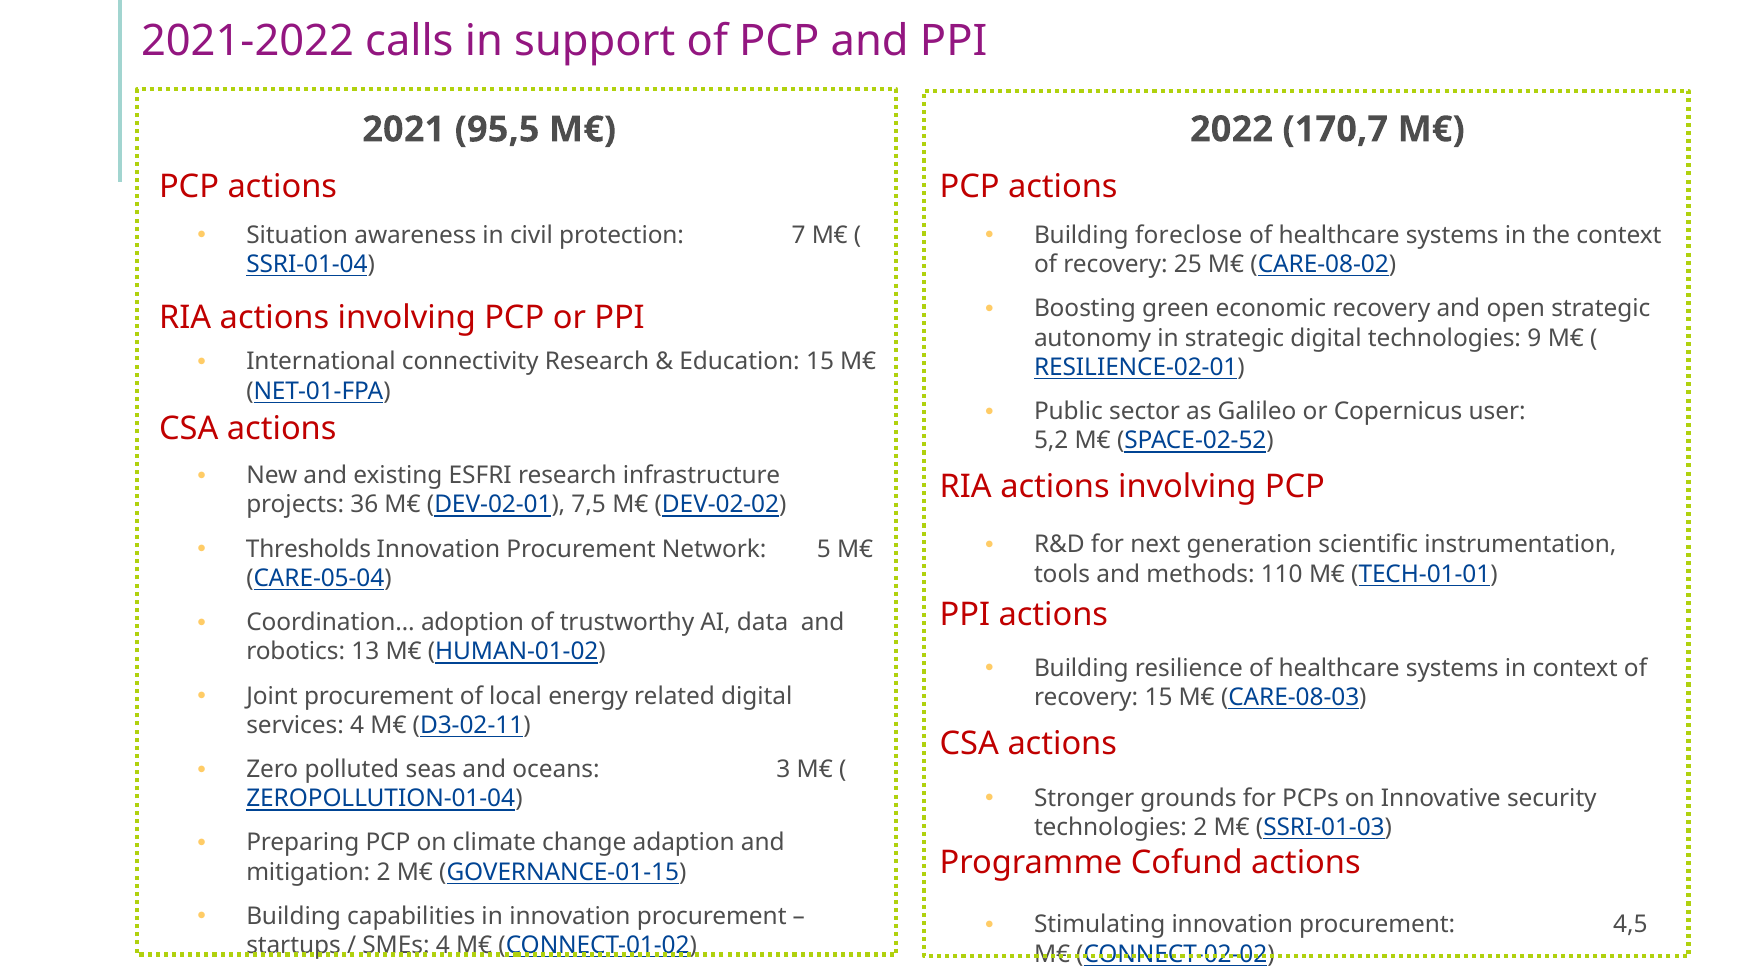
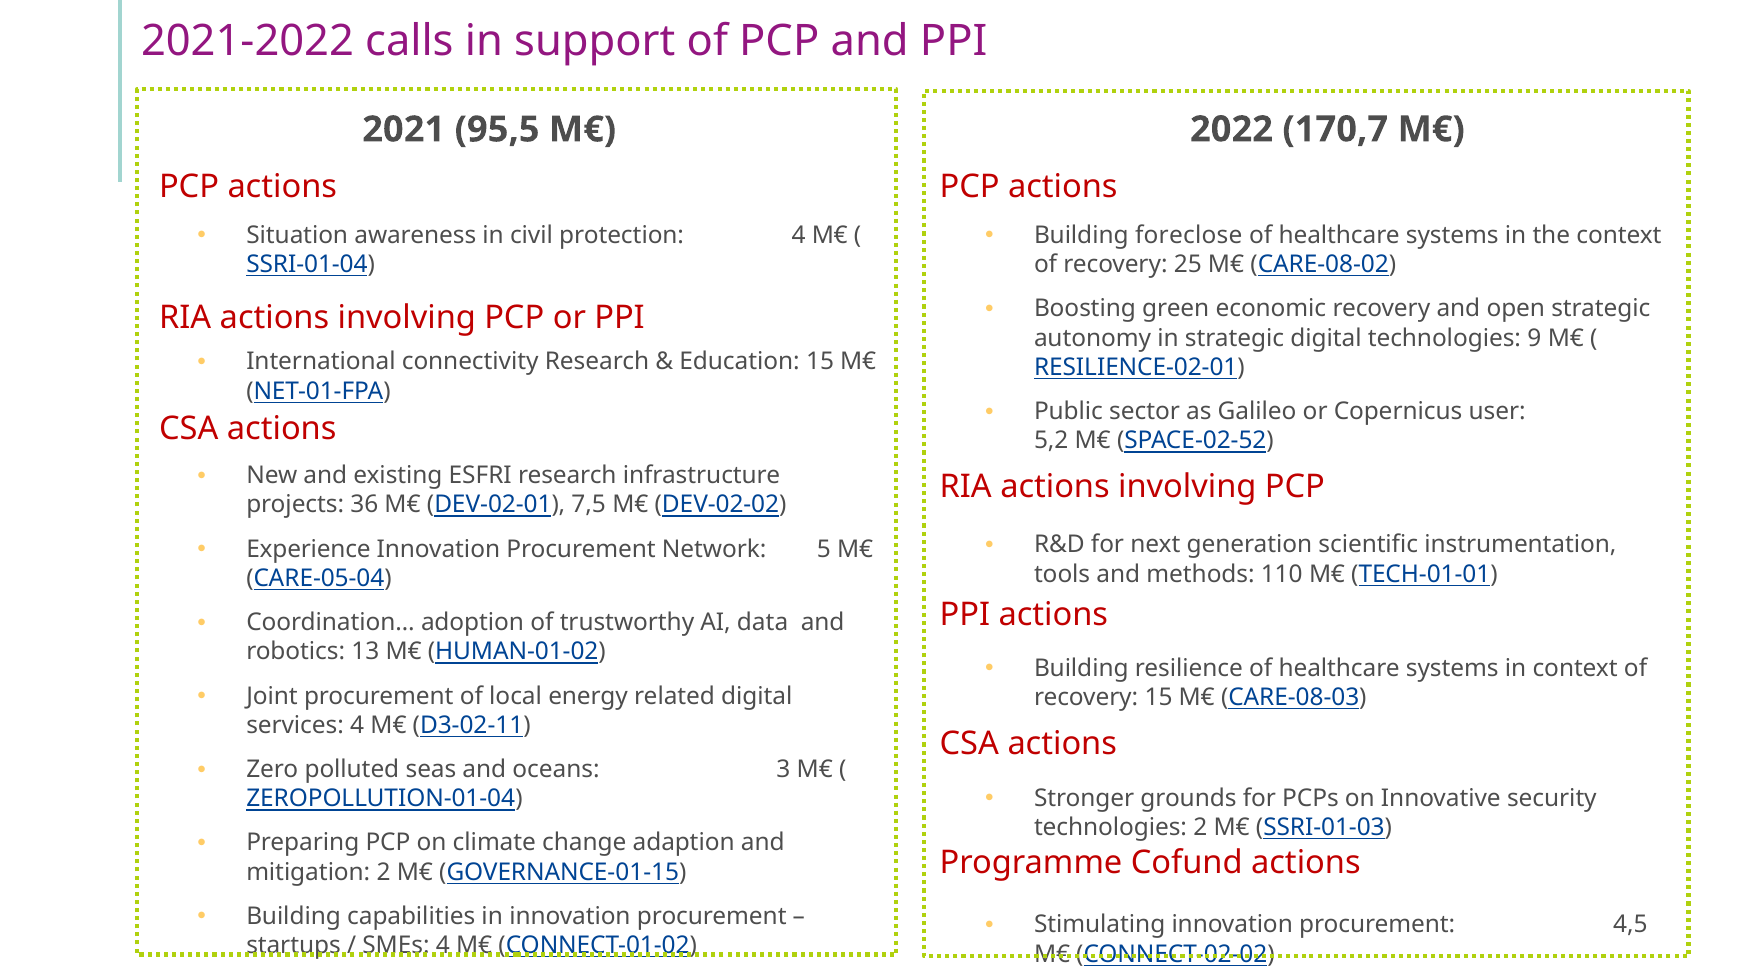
protection 7: 7 -> 4
Thresholds: Thresholds -> Experience
